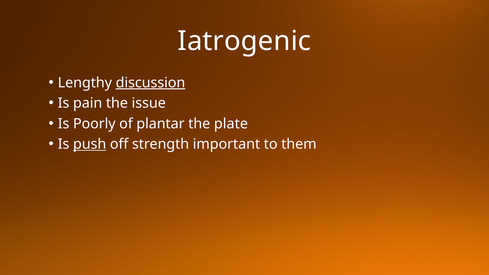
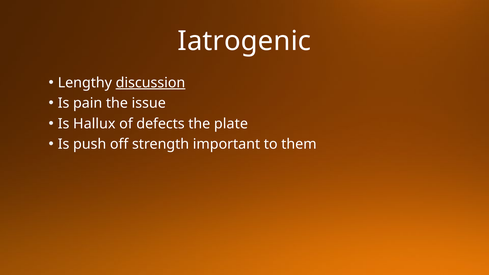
Poorly: Poorly -> Hallux
plantar: plantar -> defects
push underline: present -> none
